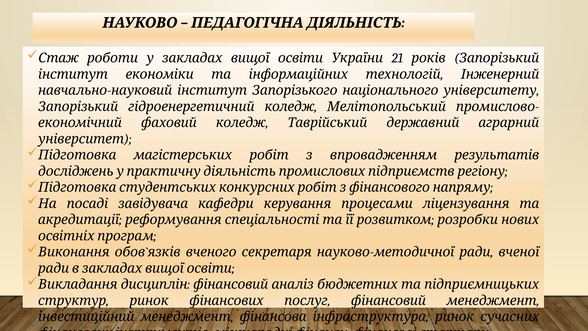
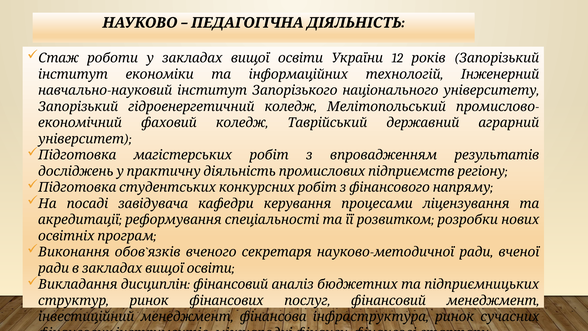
21: 21 -> 12
